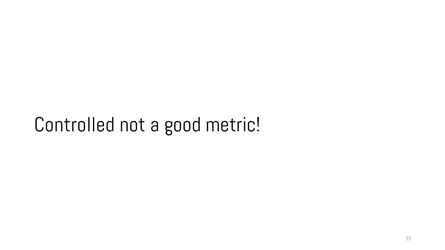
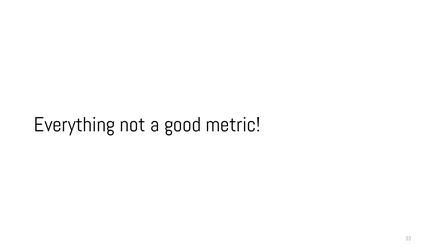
Controlled: Controlled -> Everything
